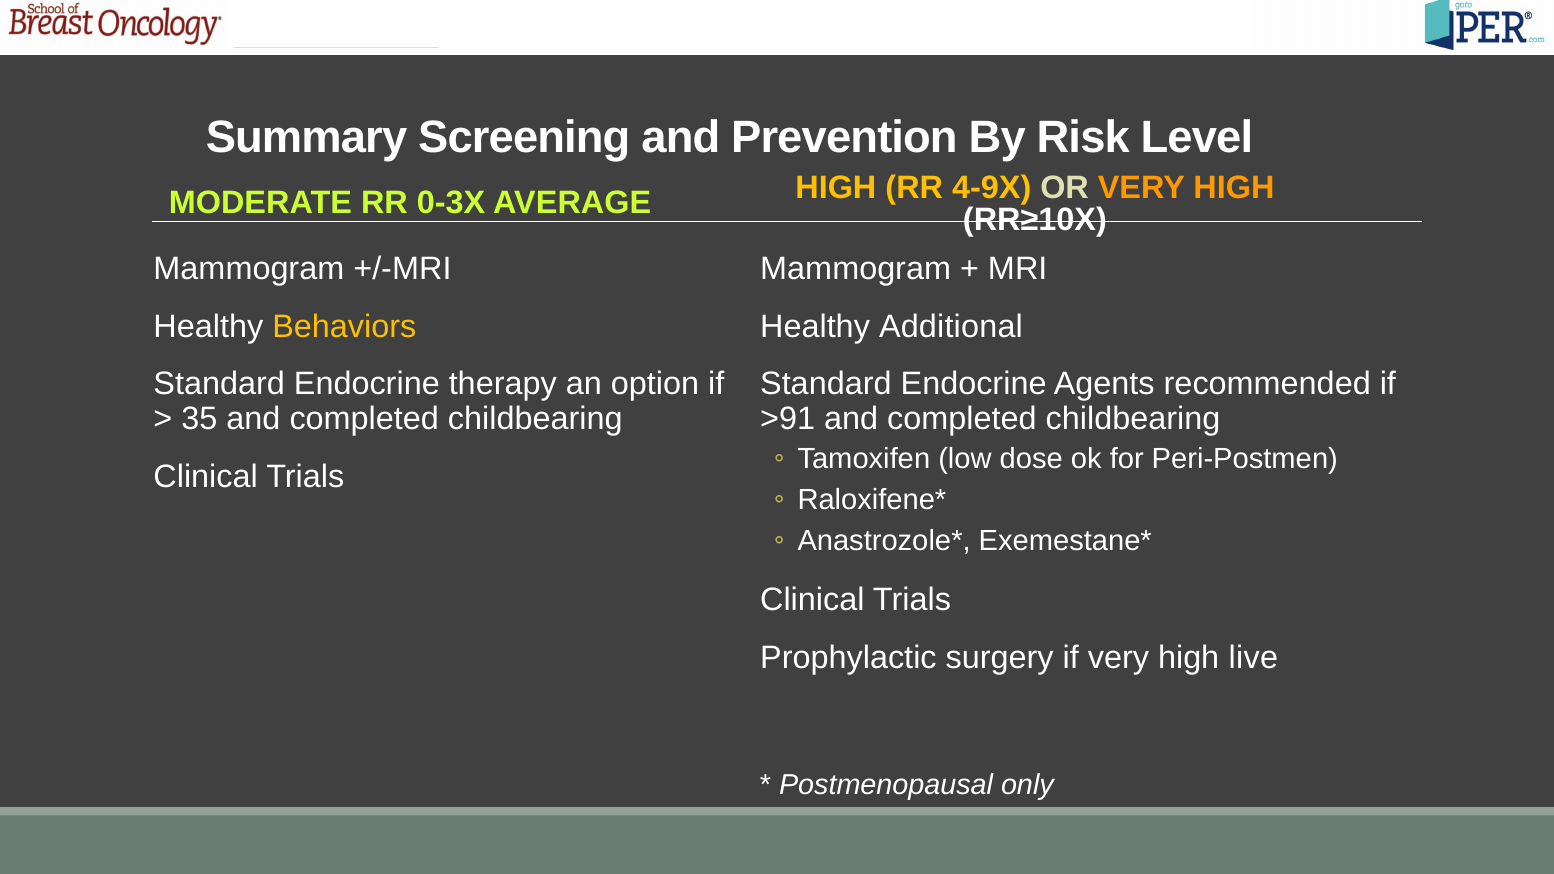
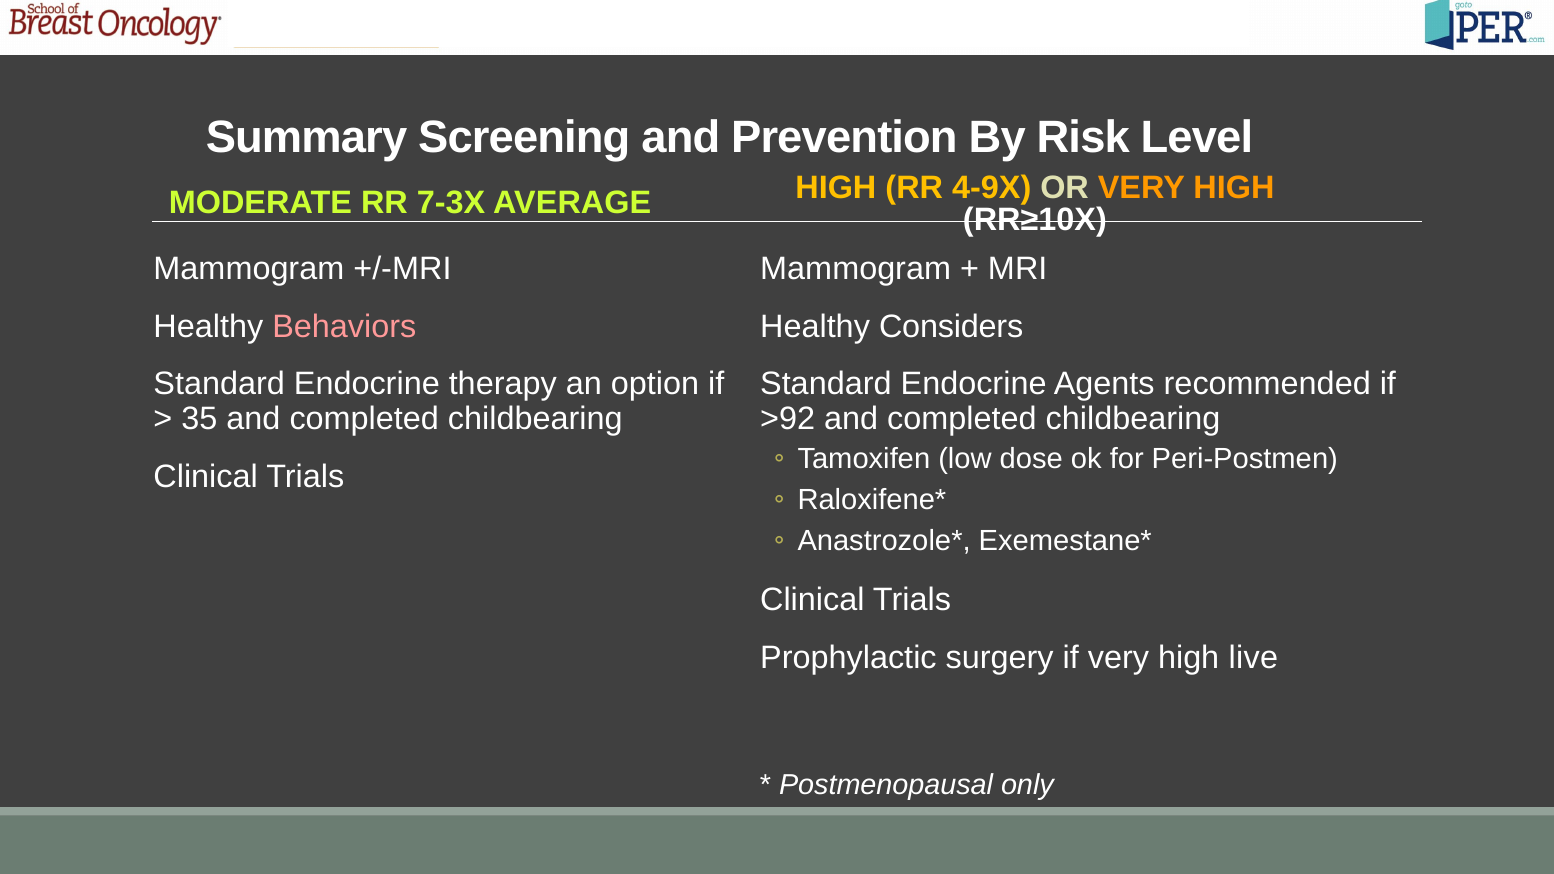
0-3X: 0-3X -> 7-3X
Behaviors colour: yellow -> pink
Additional: Additional -> Considers
>91: >91 -> >92
